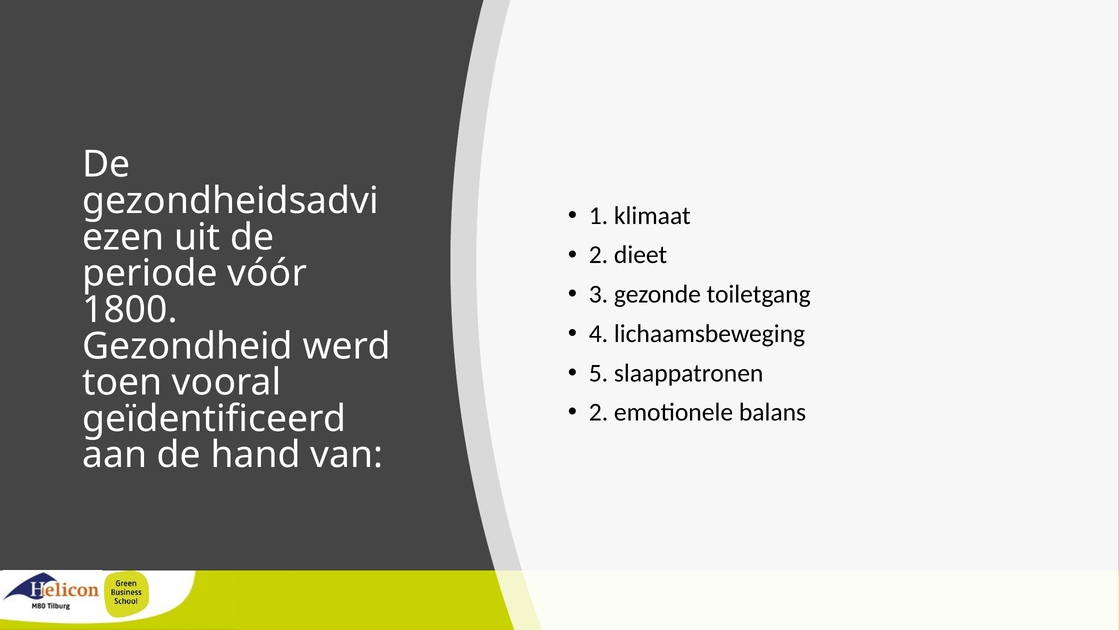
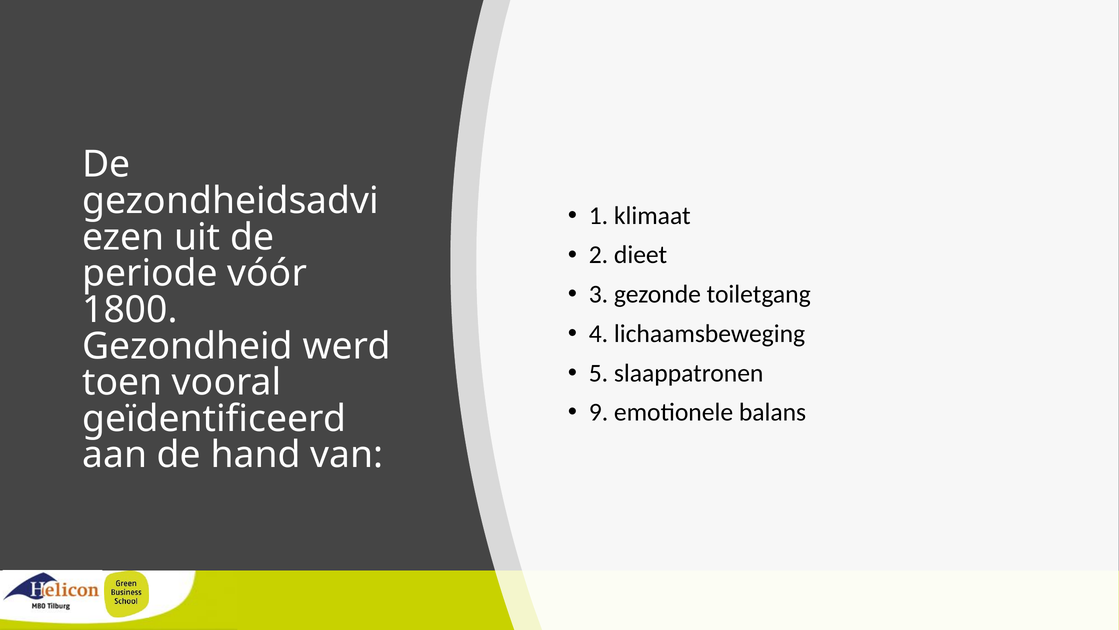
2 at (599, 412): 2 -> 9
